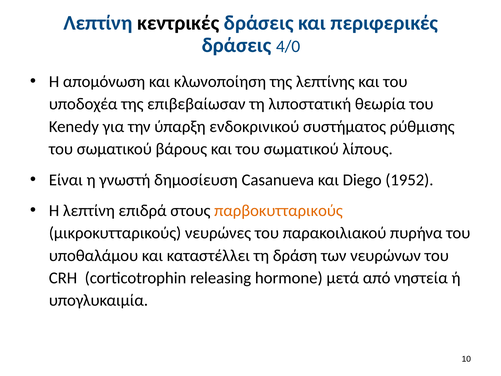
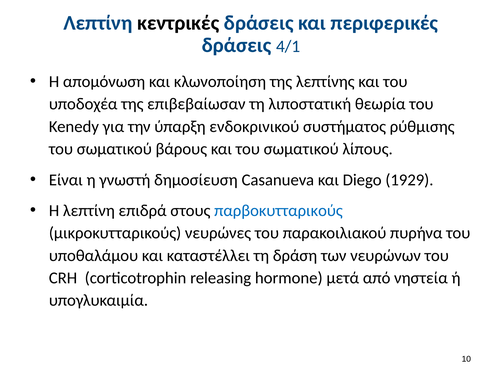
4/0: 4/0 -> 4/1
1952: 1952 -> 1929
παρβοκυτταρικούς colour: orange -> blue
